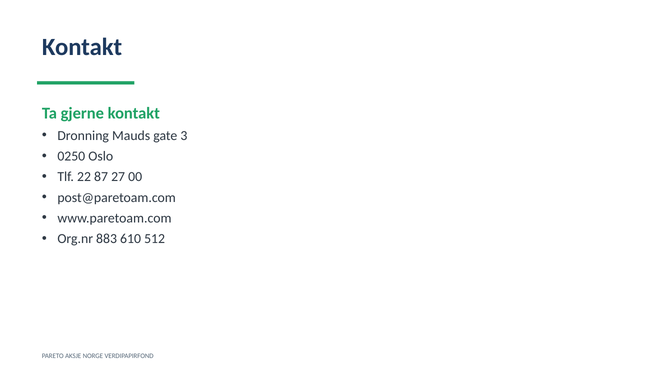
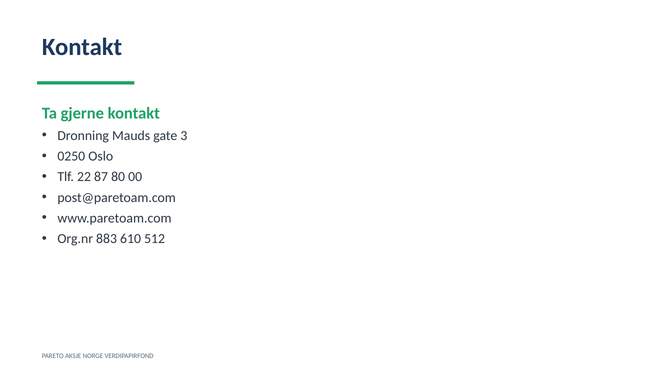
27: 27 -> 80
